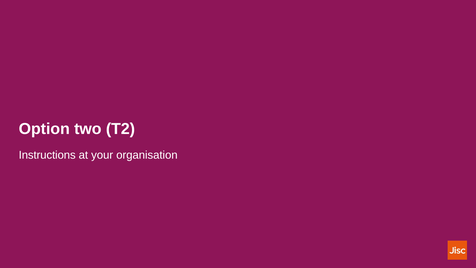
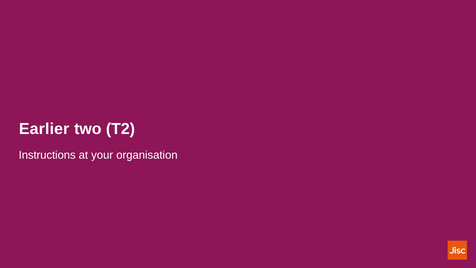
Option: Option -> Earlier
